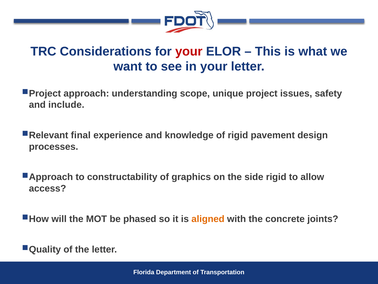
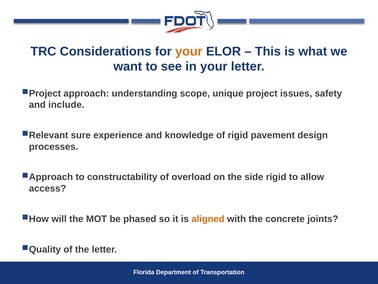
your at (189, 51) colour: red -> orange
final: final -> sure
graphics: graphics -> overload
